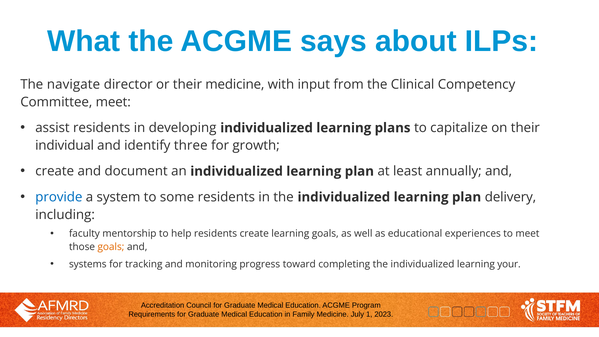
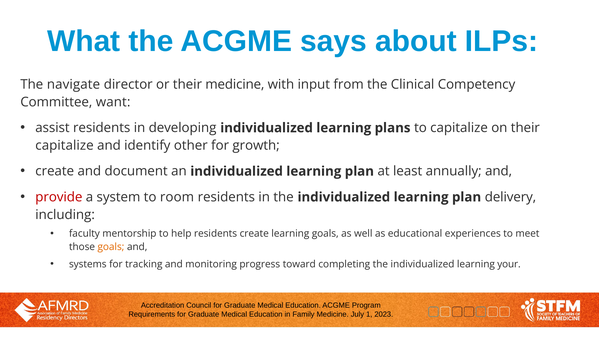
Committee meet: meet -> want
individual at (65, 145): individual -> capitalize
three: three -> other
provide colour: blue -> red
some: some -> room
